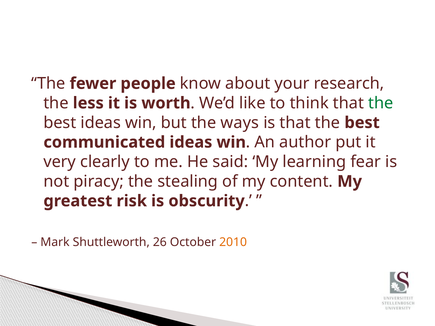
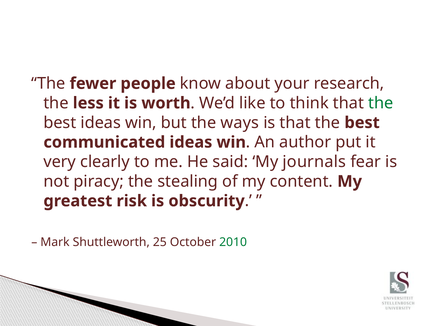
learning: learning -> journals
26: 26 -> 25
2010 colour: orange -> green
